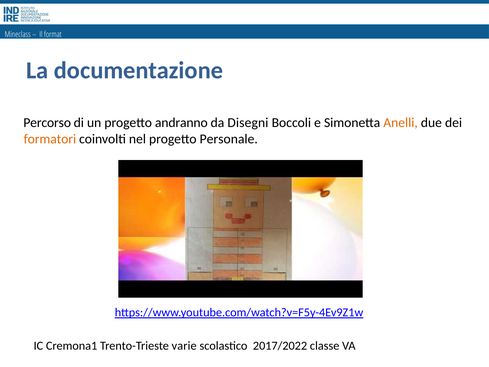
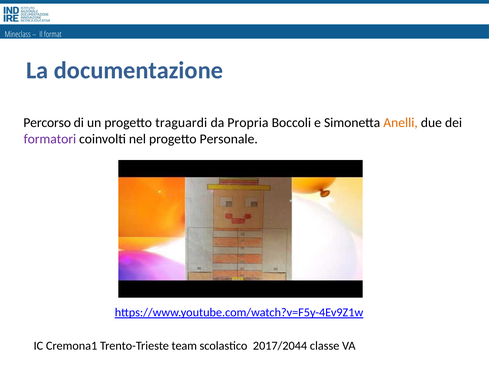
andranno: andranno -> traguardi
Disegni: Disegni -> Propria
formatori colour: orange -> purple
varie: varie -> team
2017/2022: 2017/2022 -> 2017/2044
